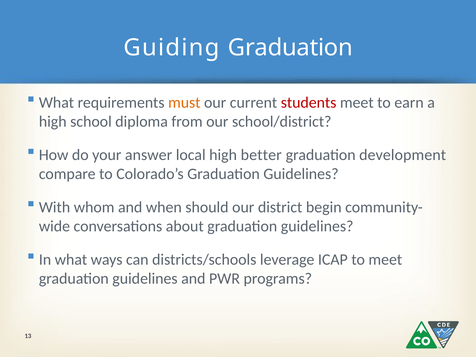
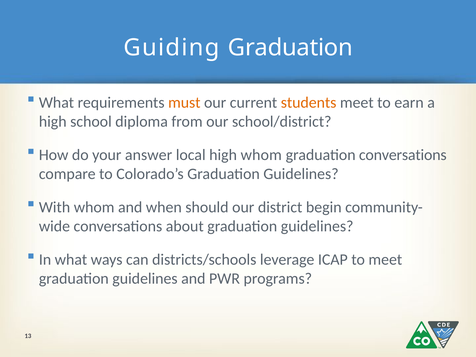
students colour: red -> orange
high better: better -> whom
graduation development: development -> conversations
